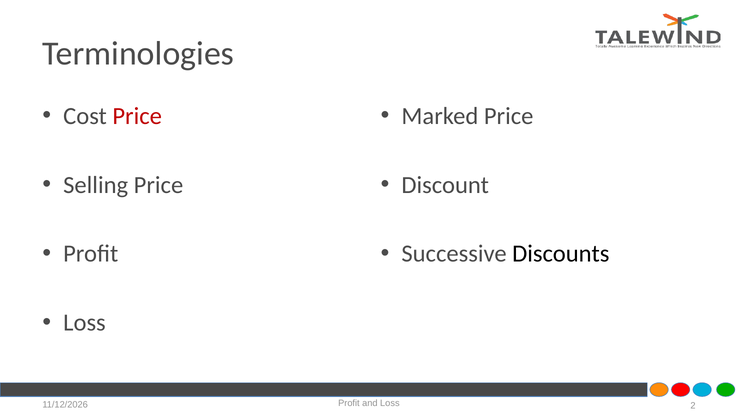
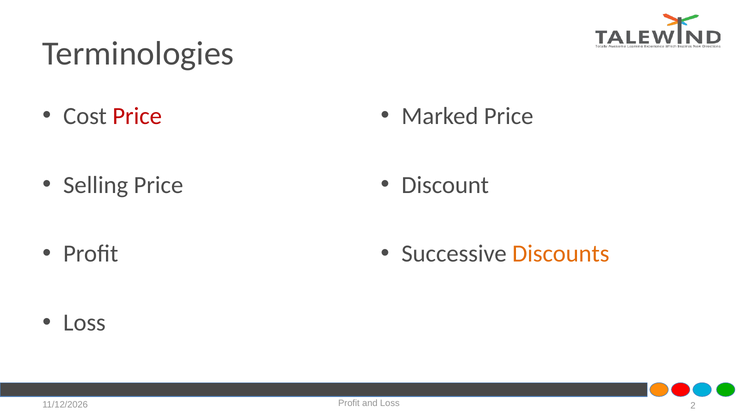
Discounts colour: black -> orange
